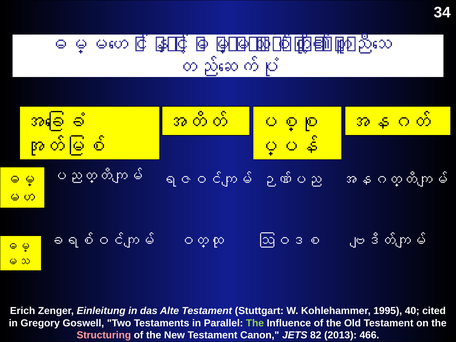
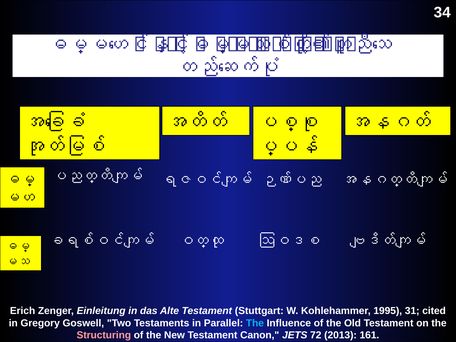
40: 40 -> 31
The at (255, 323) colour: light green -> light blue
82: 82 -> 72
466: 466 -> 161
